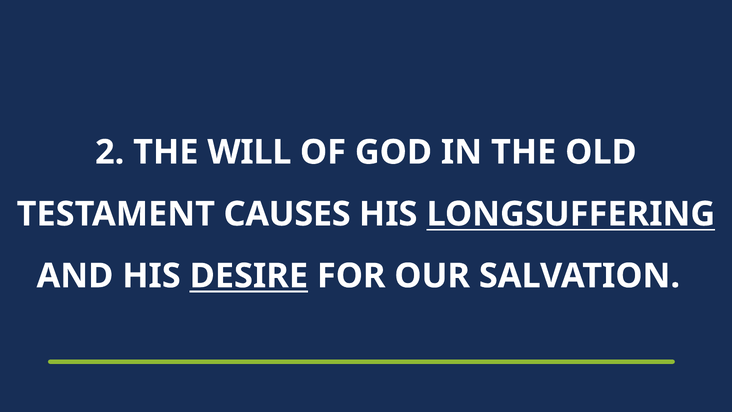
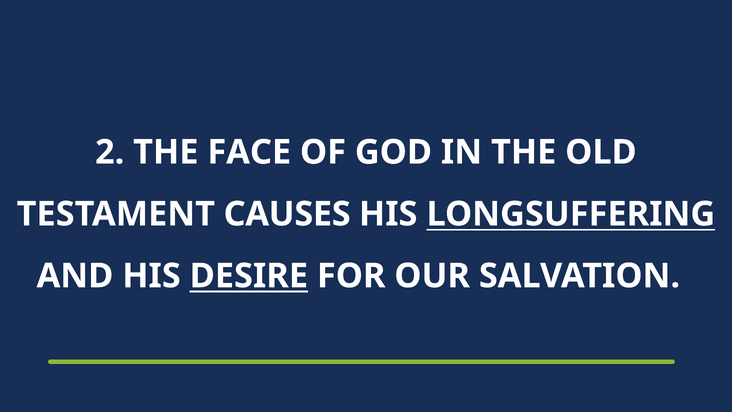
WILL: WILL -> FACE
